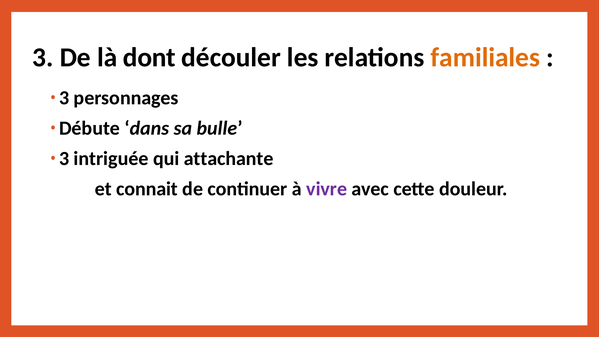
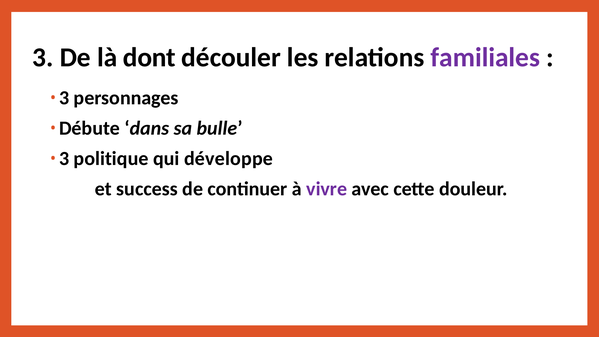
familiales colour: orange -> purple
intriguée: intriguée -> politique
attachante: attachante -> développe
connait: connait -> success
